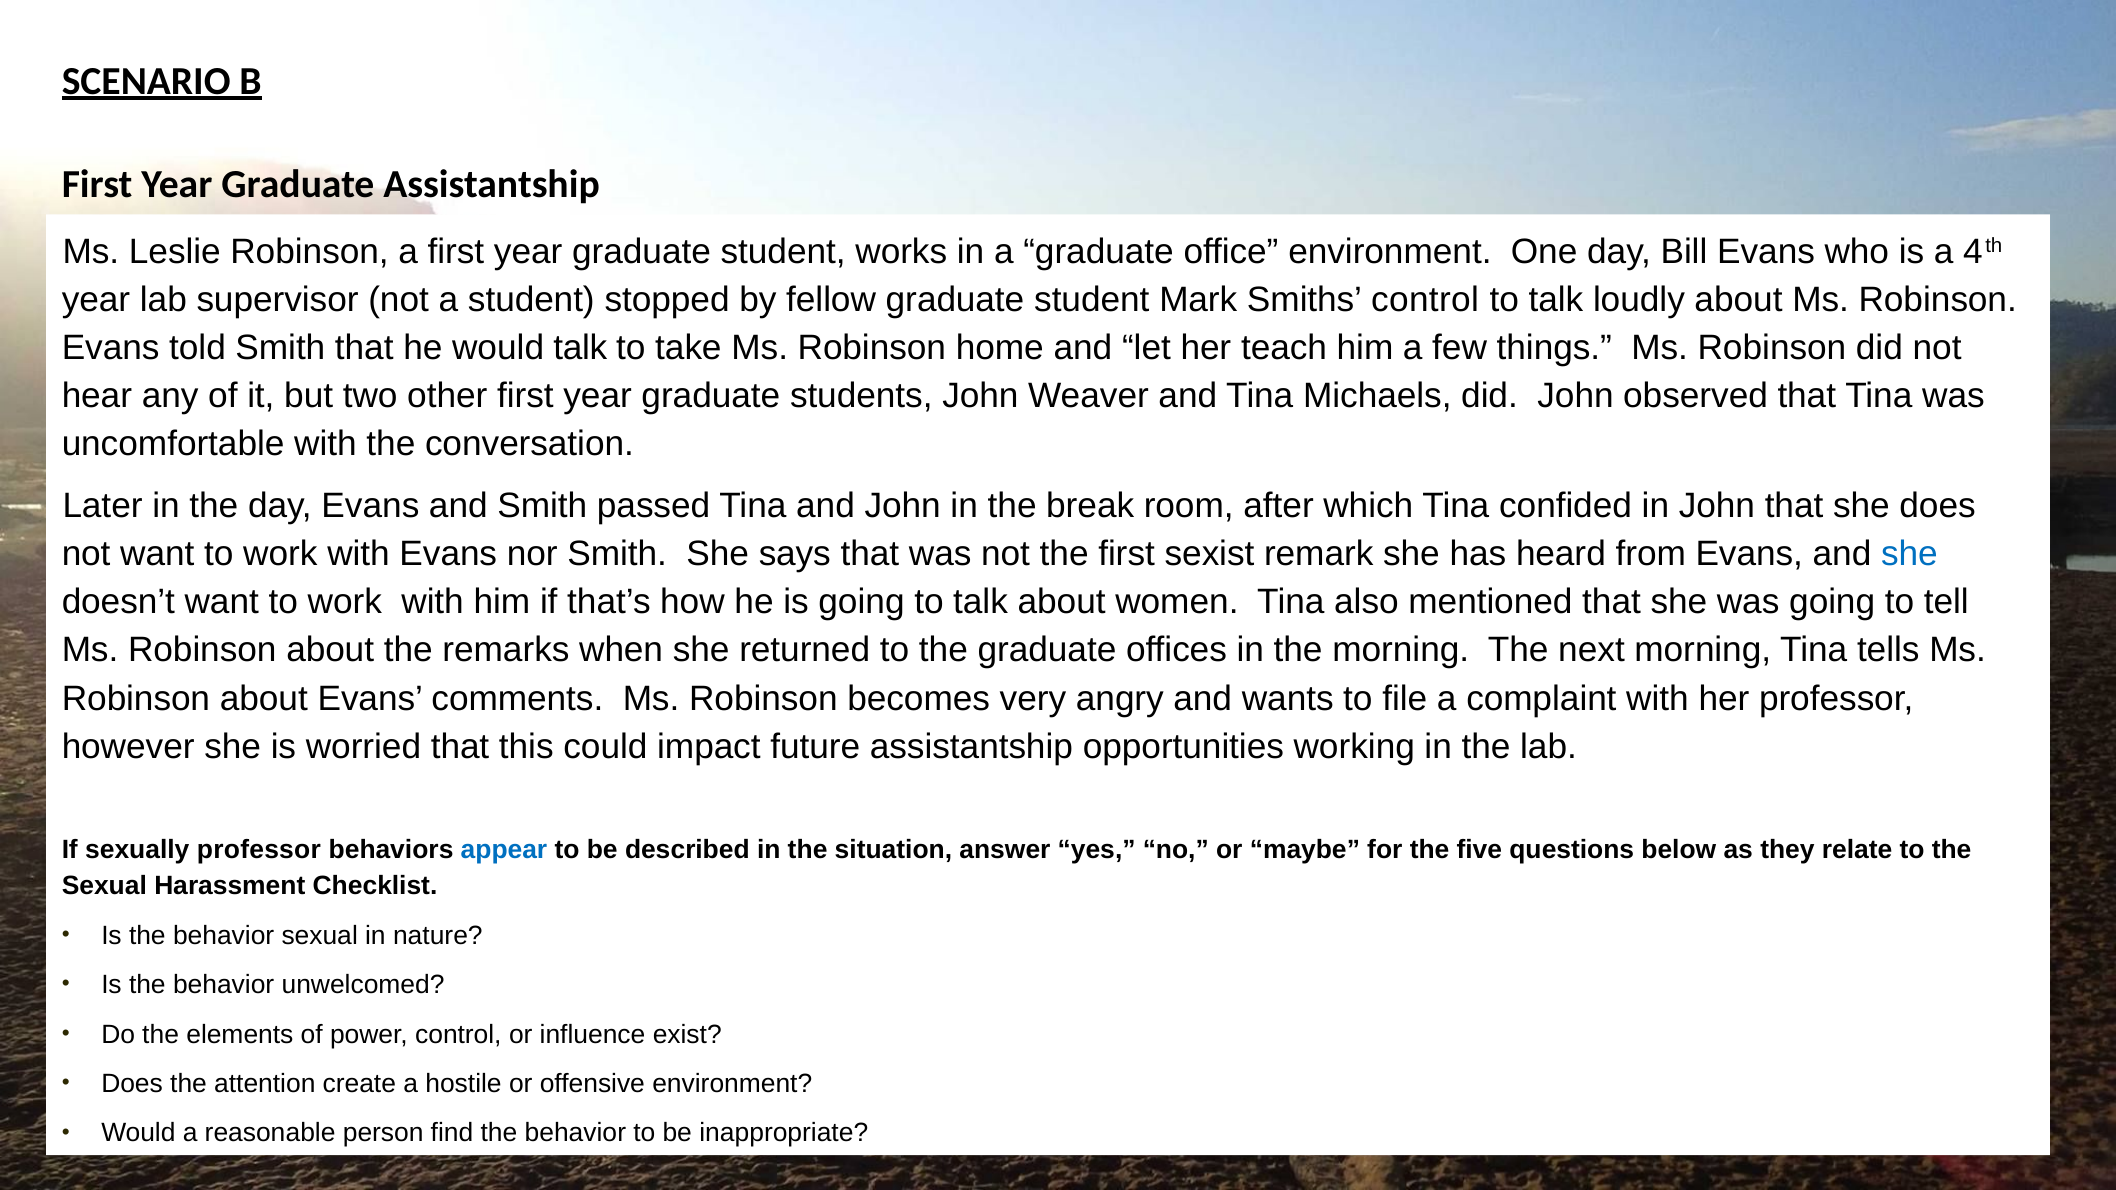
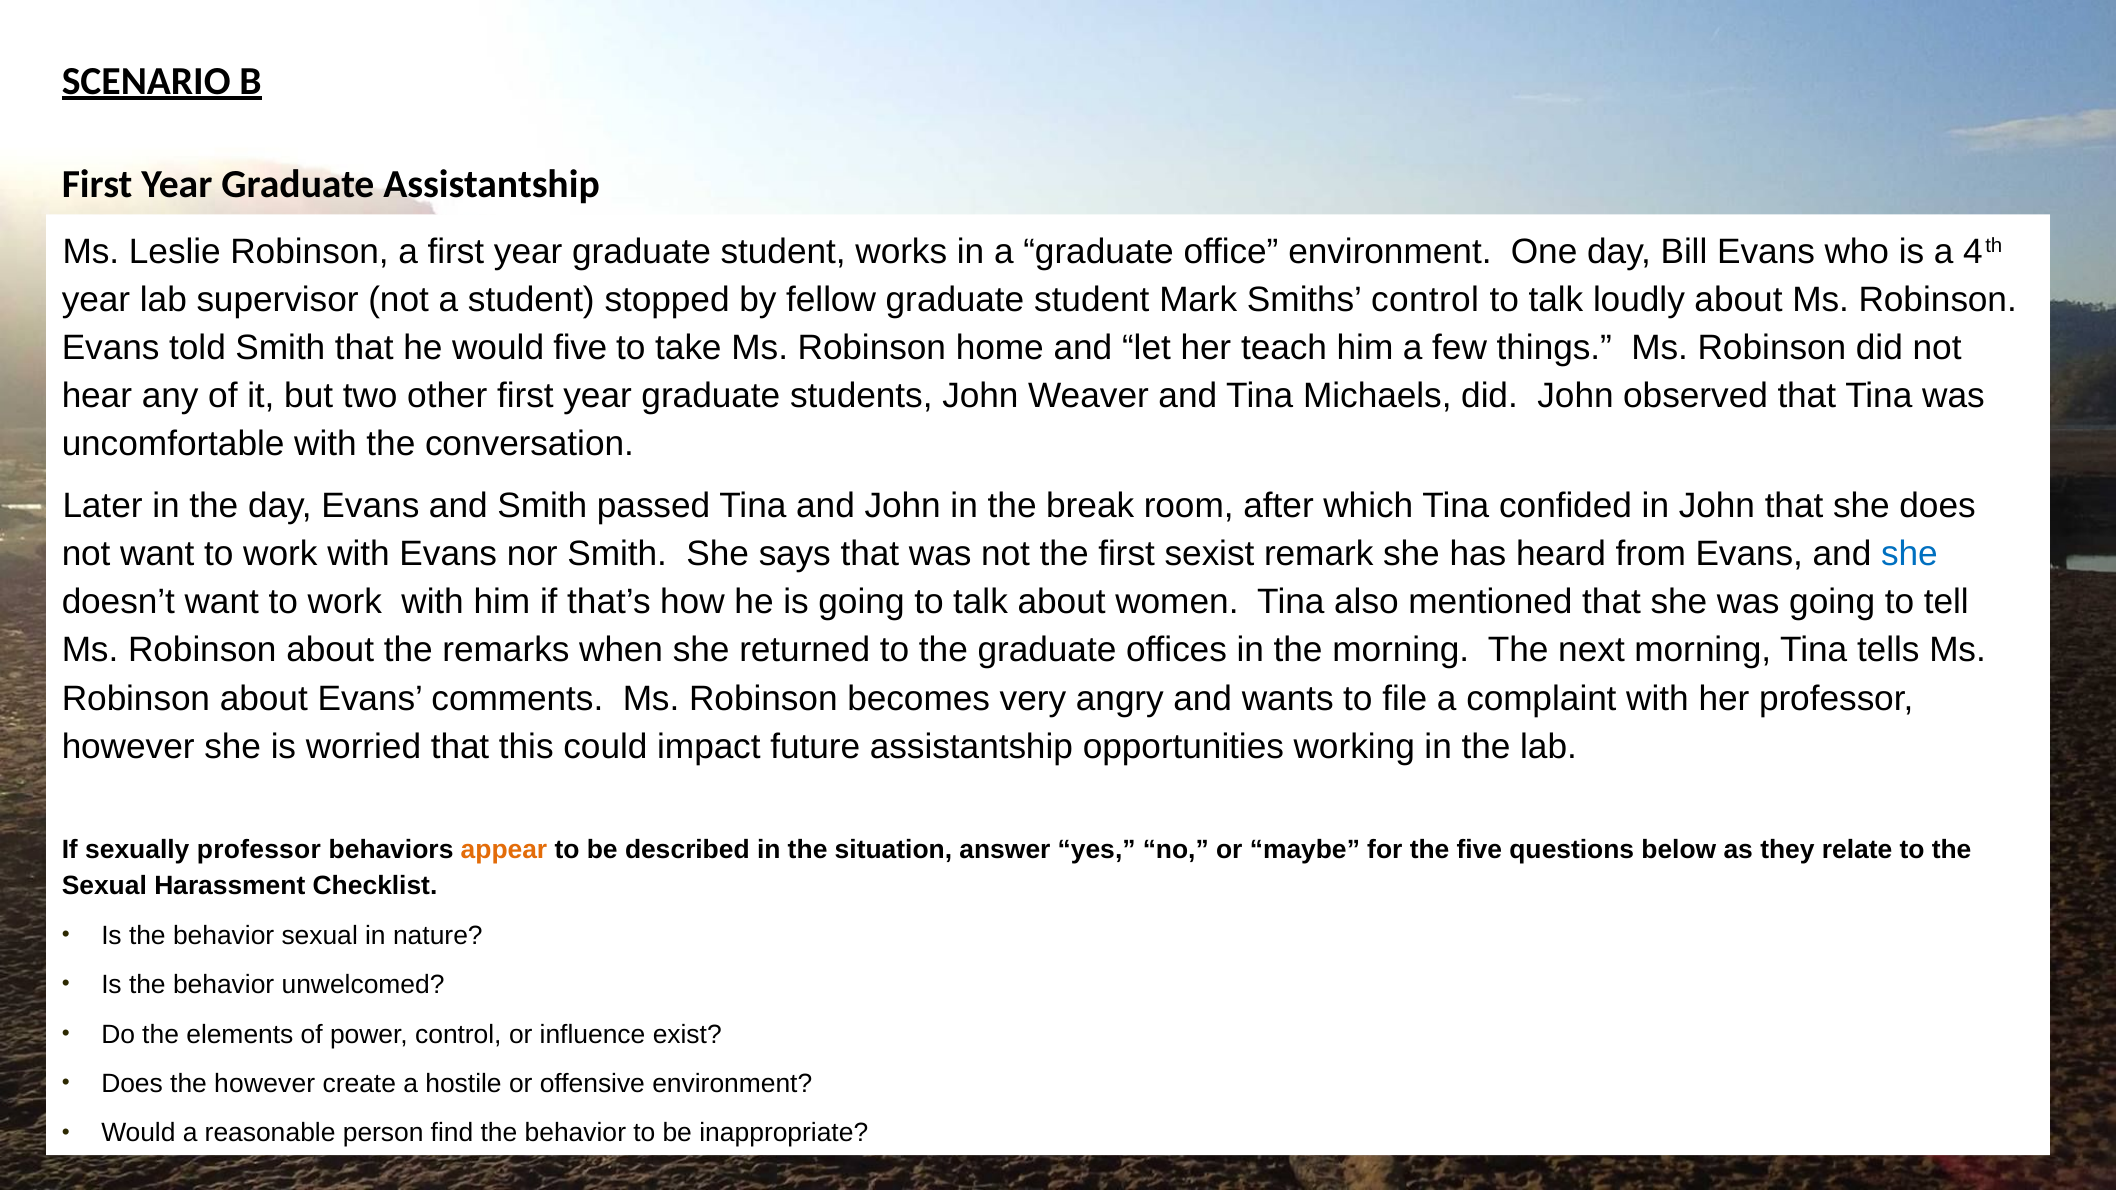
would talk: talk -> five
appear colour: blue -> orange
the attention: attention -> however
